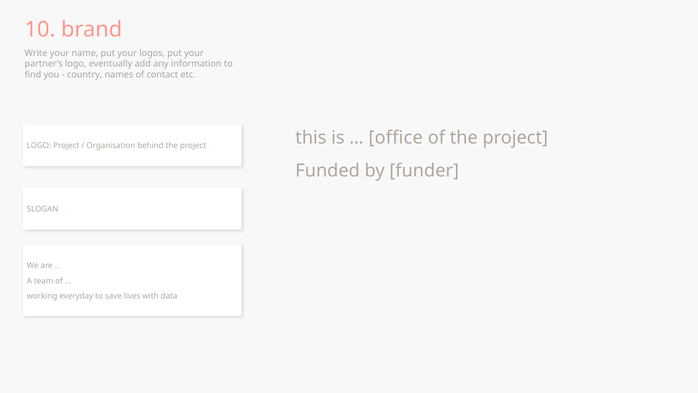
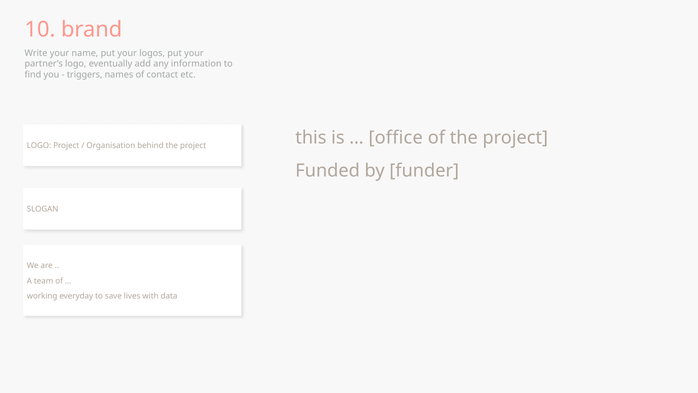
country: country -> triggers
